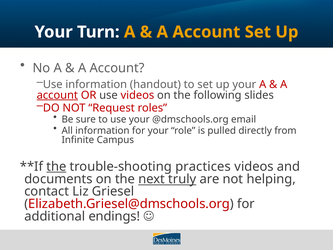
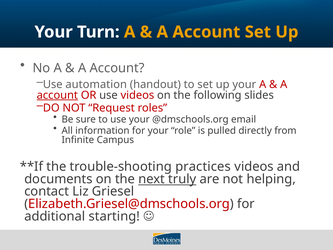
Use information: information -> automation
the at (56, 166) underline: present -> none
endings: endings -> starting
